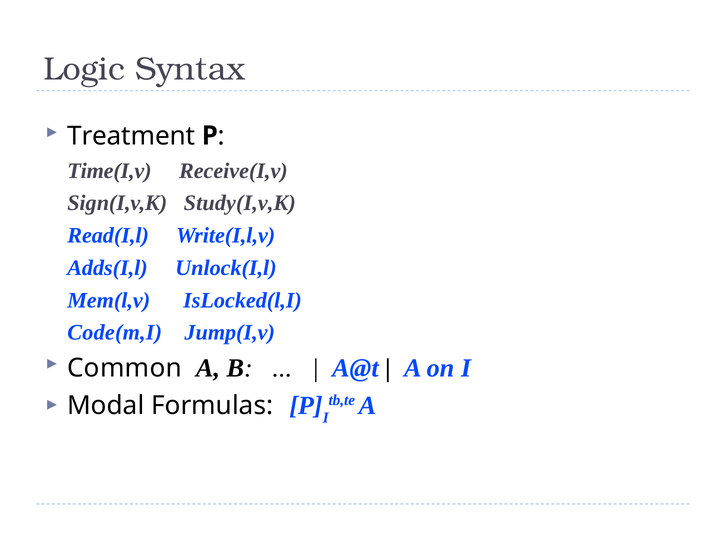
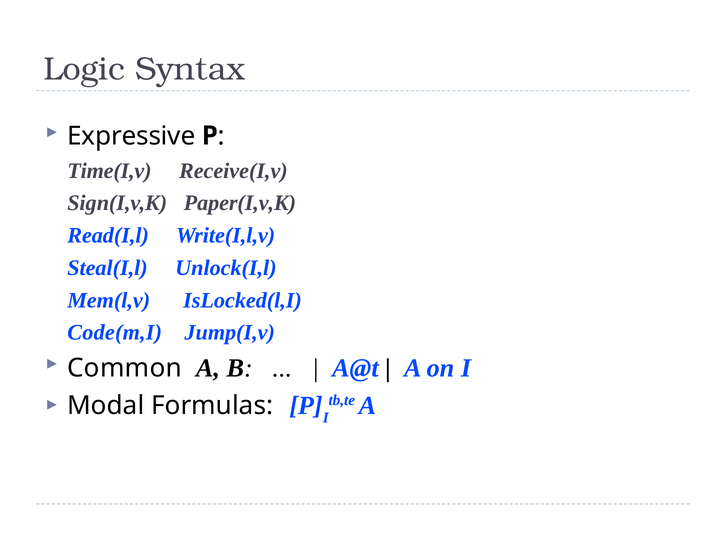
Treatment: Treatment -> Expressive
Study(I,v,K: Study(I,v,K -> Paper(I,v,K
Adds(I,l: Adds(I,l -> Steal(I,l
